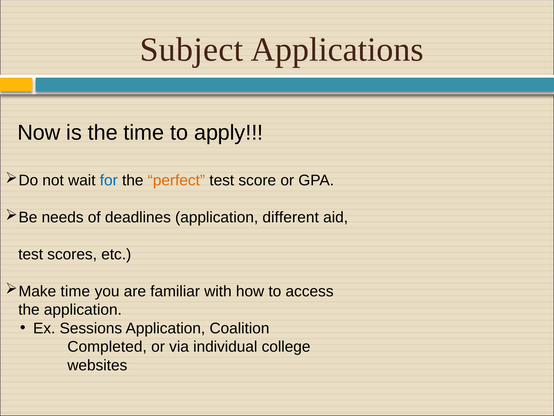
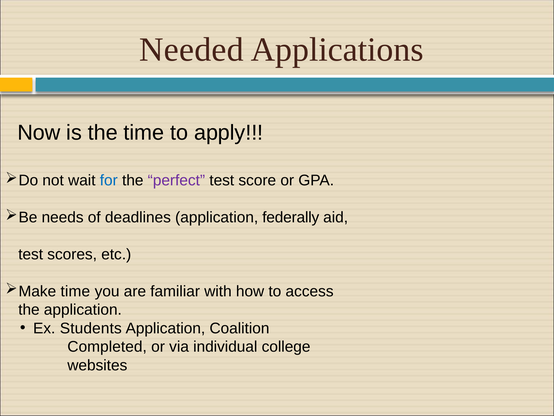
Subject: Subject -> Needed
perfect colour: orange -> purple
different: different -> federally
Sessions: Sessions -> Students
